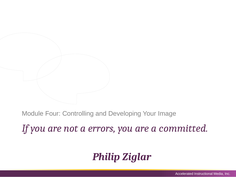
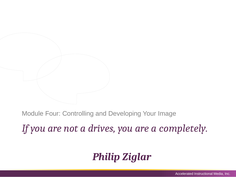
errors: errors -> drives
committed: committed -> completely
